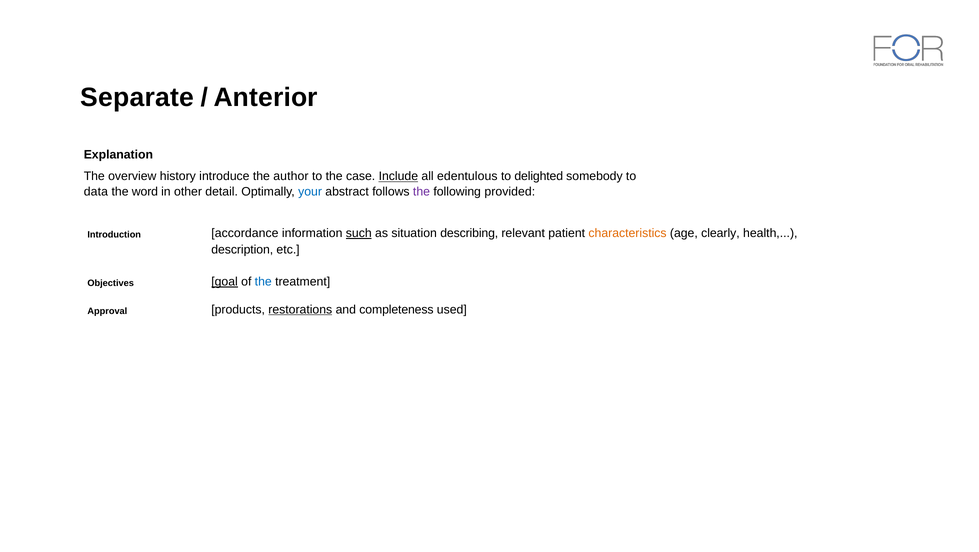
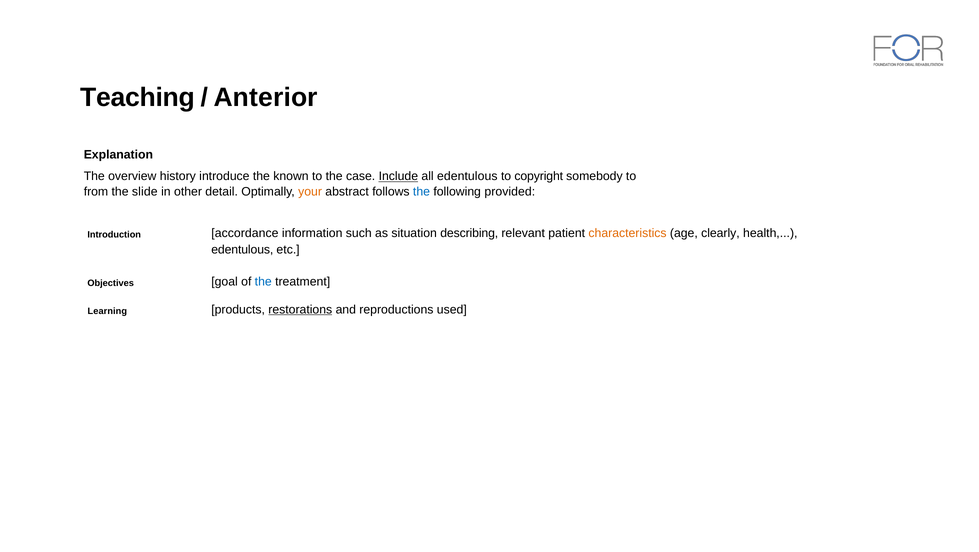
Separate: Separate -> Teaching
author: author -> known
delighted: delighted -> copyright
data: data -> from
word: word -> slide
your colour: blue -> orange
the at (422, 192) colour: purple -> blue
such underline: present -> none
description at (242, 249): description -> edentulous
goal underline: present -> none
Approval: Approval -> Learning
completeness: completeness -> reproductions
